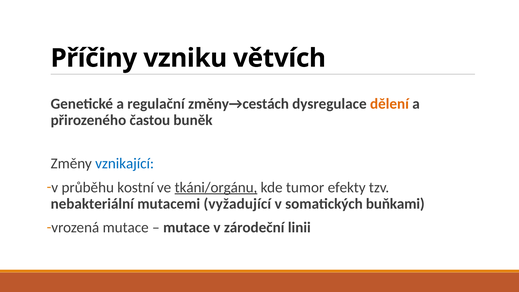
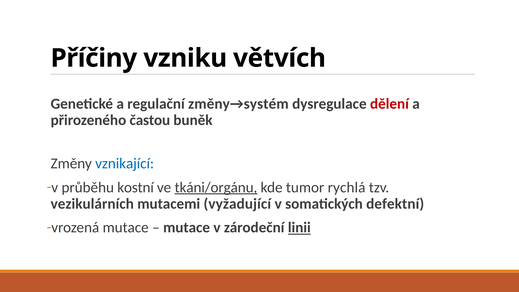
změny→cestách: změny→cestách -> změny→systém
dělení colour: orange -> red
efekty: efekty -> rychlá
nebakteriální: nebakteriální -> vezikulárních
buňkami: buňkami -> defektní
linii underline: none -> present
